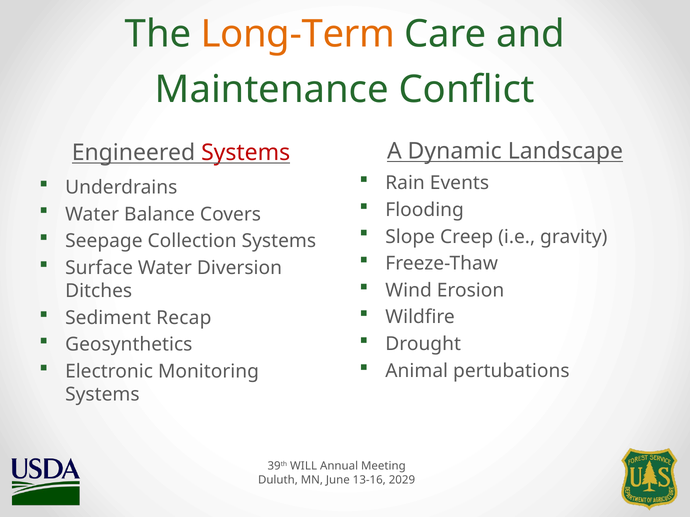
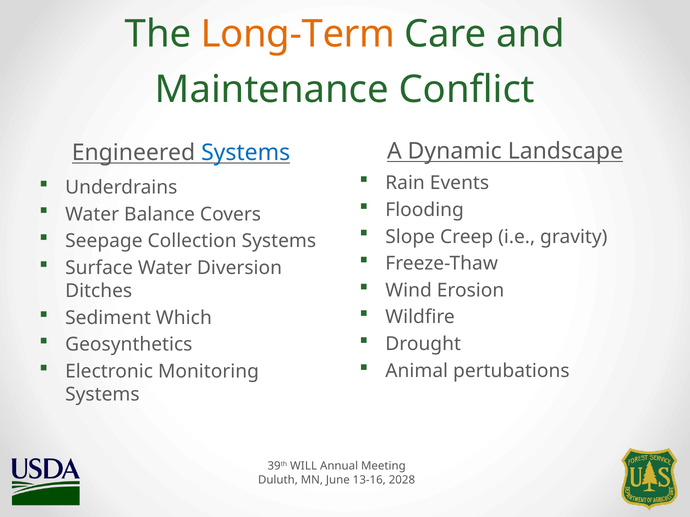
Systems at (246, 153) colour: red -> blue
Recap: Recap -> Which
2029: 2029 -> 2028
